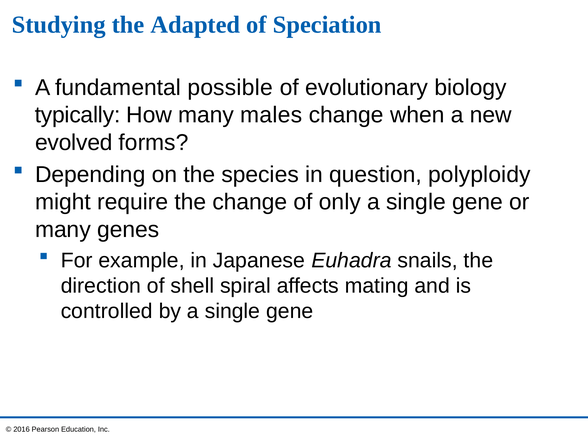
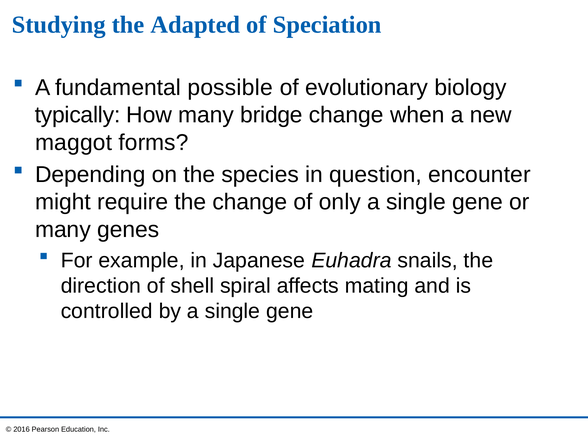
males: males -> bridge
evolved: evolved -> maggot
polyploidy: polyploidy -> encounter
